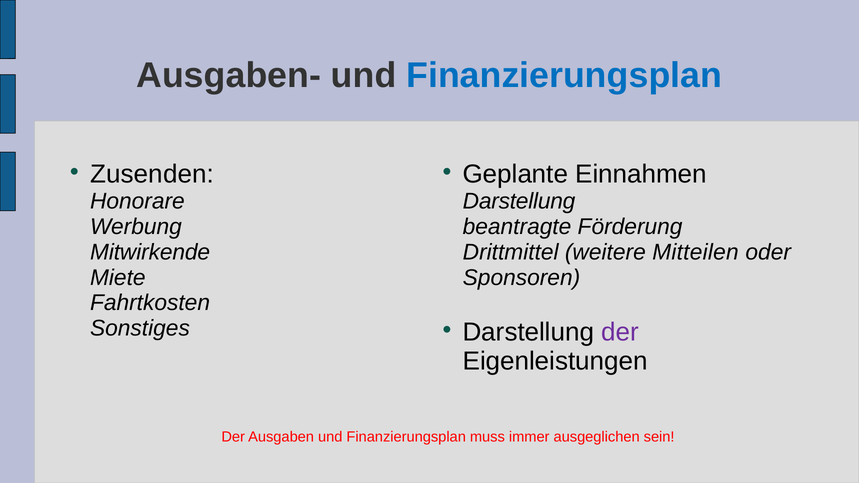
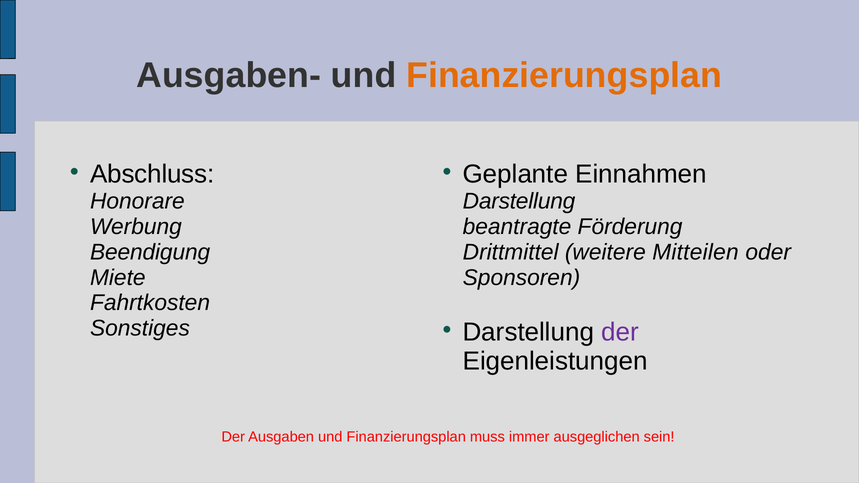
Finanzierungsplan at (564, 76) colour: blue -> orange
Zusenden: Zusenden -> Abschluss
Mitwirkende: Mitwirkende -> Beendigung
